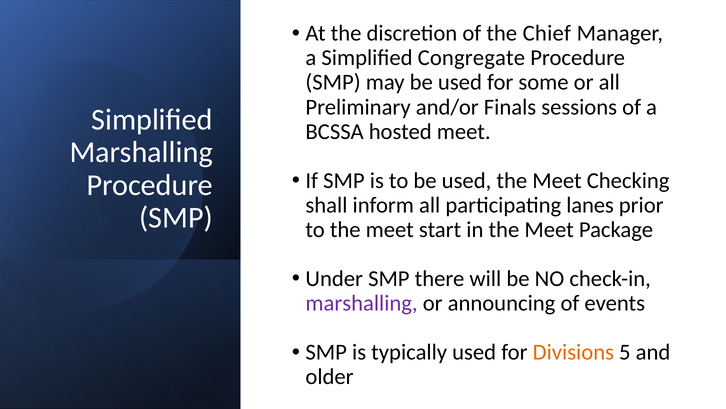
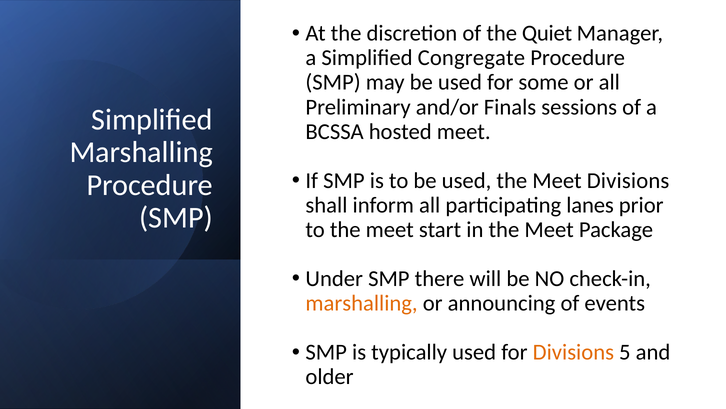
Chief: Chief -> Quiet
Meet Checking: Checking -> Divisions
marshalling at (362, 303) colour: purple -> orange
